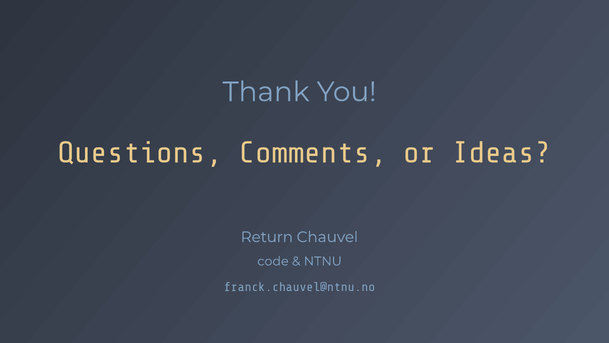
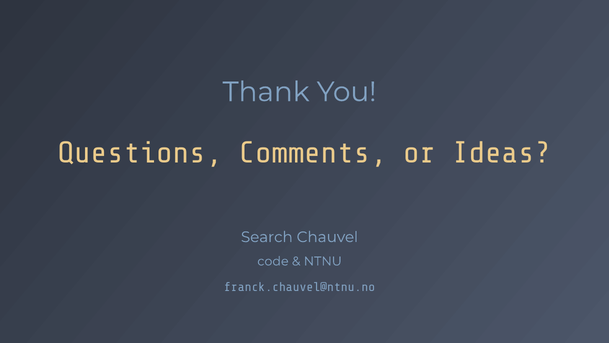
Return: Return -> Search
